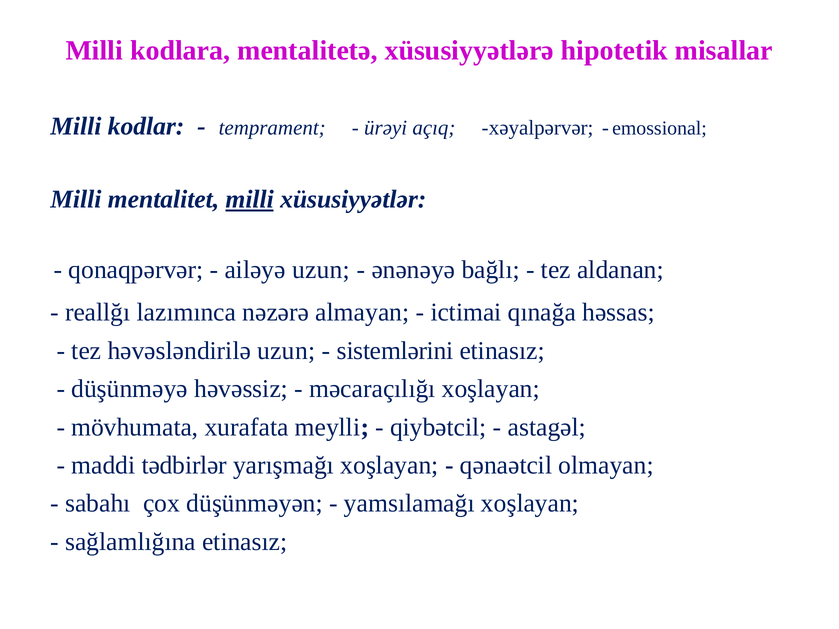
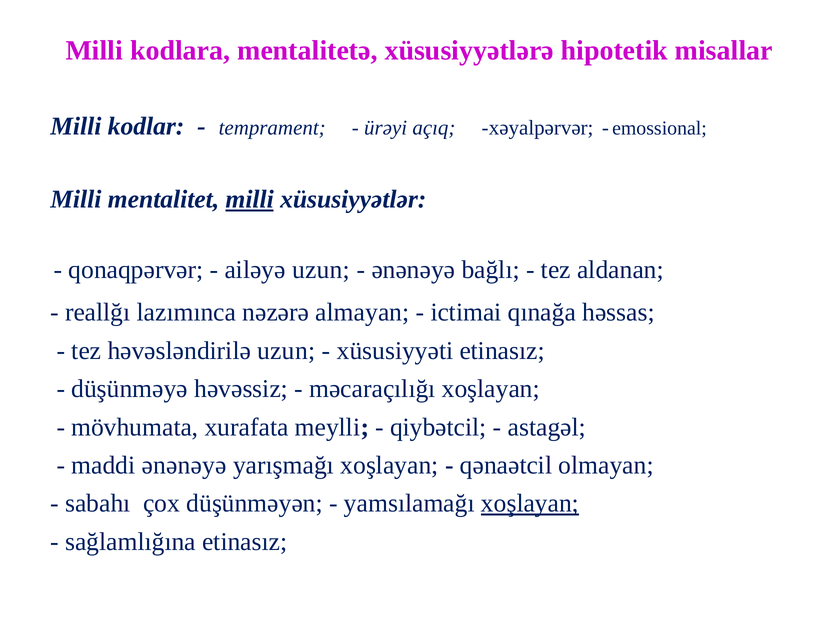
sistemlərini: sistemlərini -> xüsusiyyəti
maddi tədbirlər: tədbirlər -> ənənəyə
xoşlayan at (530, 504) underline: none -> present
